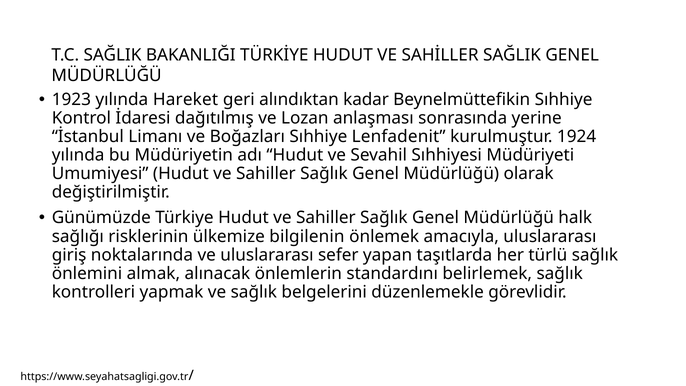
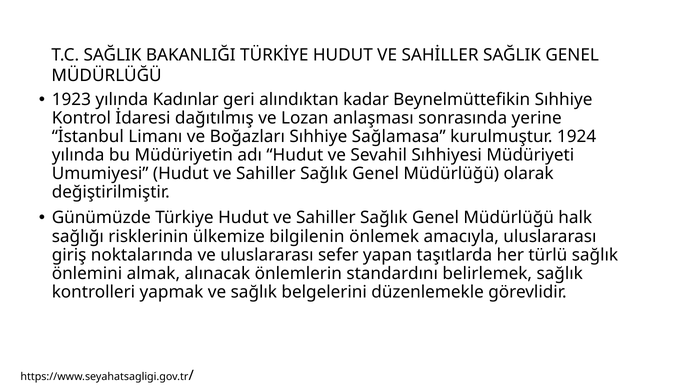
Hareket: Hareket -> Kadınlar
Lenfadenit: Lenfadenit -> Sağlamasa
